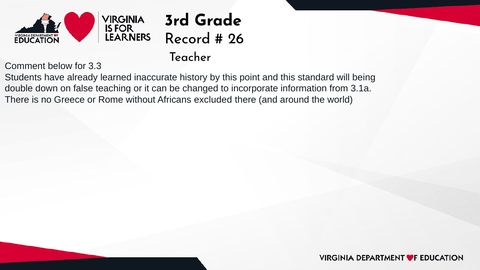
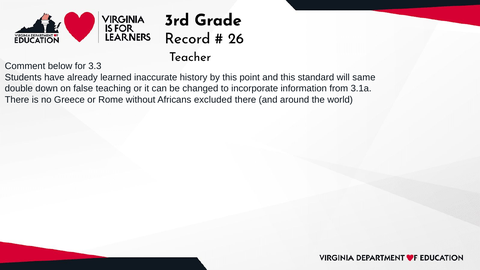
being: being -> same
